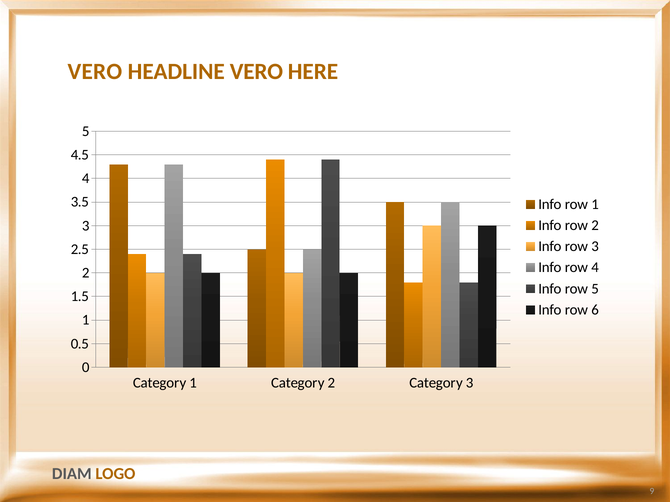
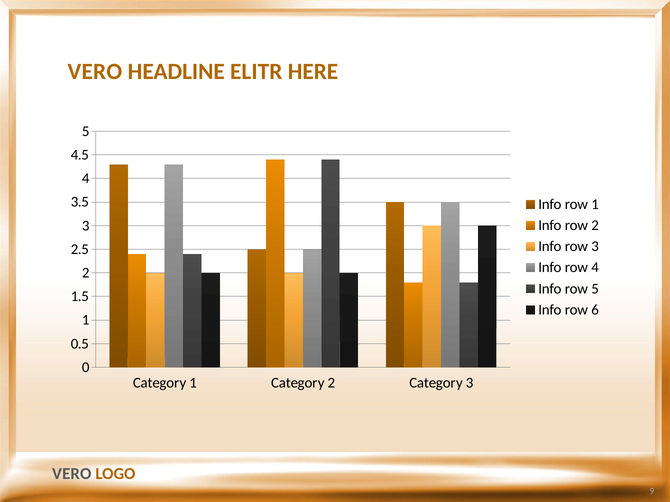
HEADLINE VERO: VERO -> ELITR
DIAM at (72, 474): DIAM -> VERO
